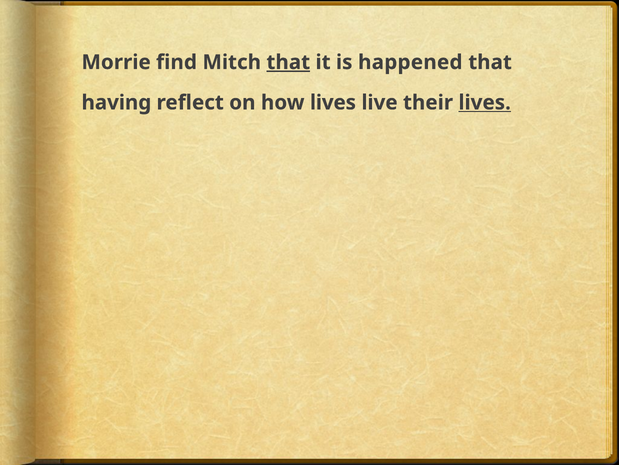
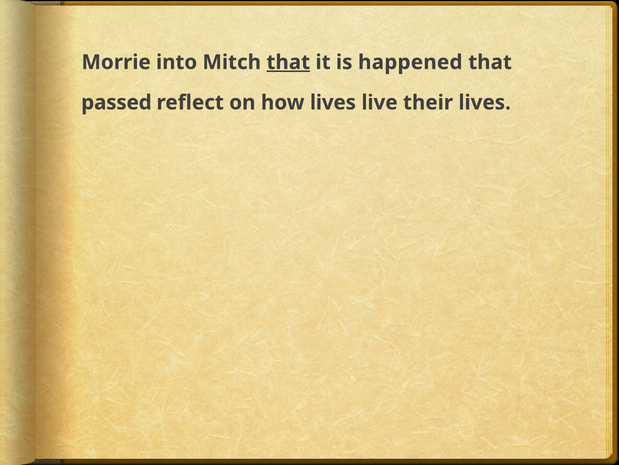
find: find -> into
having: having -> passed
lives at (485, 102) underline: present -> none
